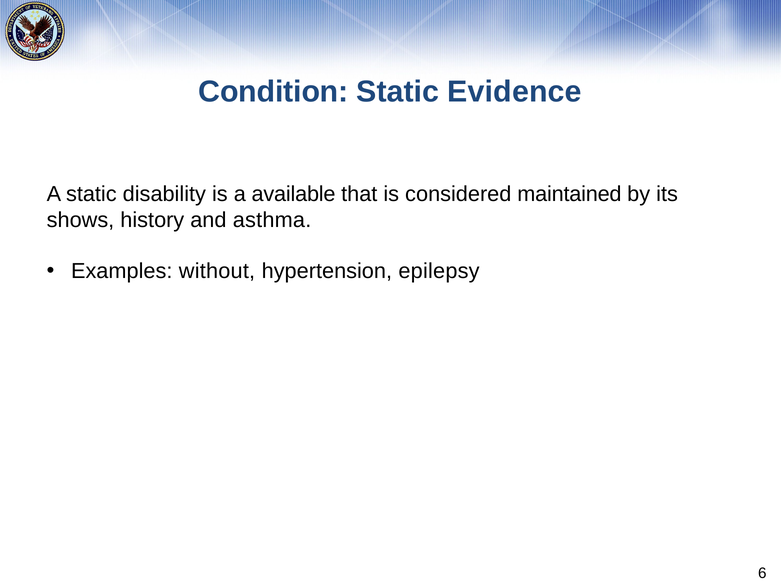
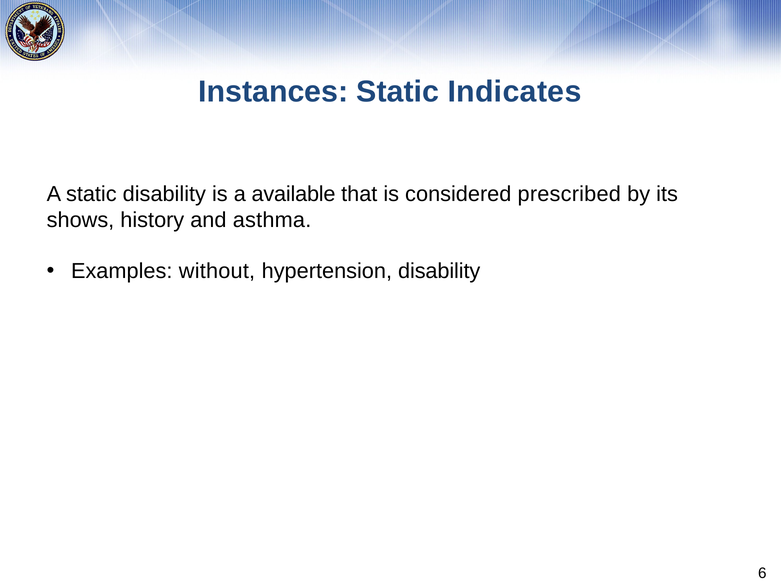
Condition: Condition -> Instances
Evidence: Evidence -> Indicates
maintained: maintained -> prescribed
hypertension epilepsy: epilepsy -> disability
